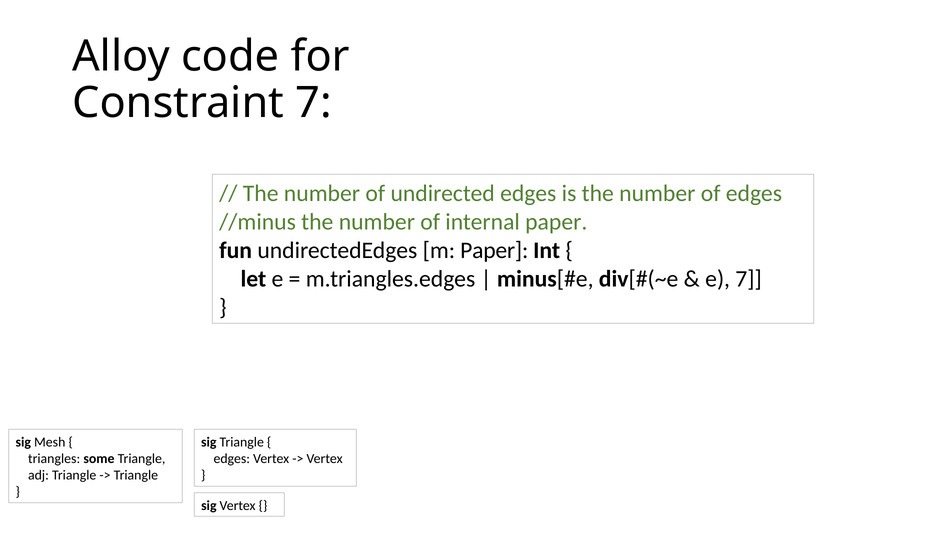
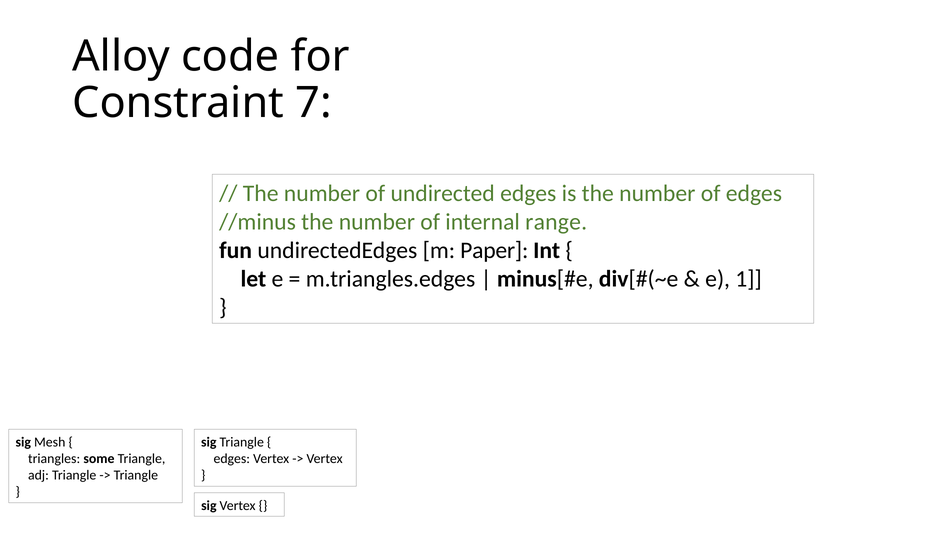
internal paper: paper -> range
e 7: 7 -> 1
